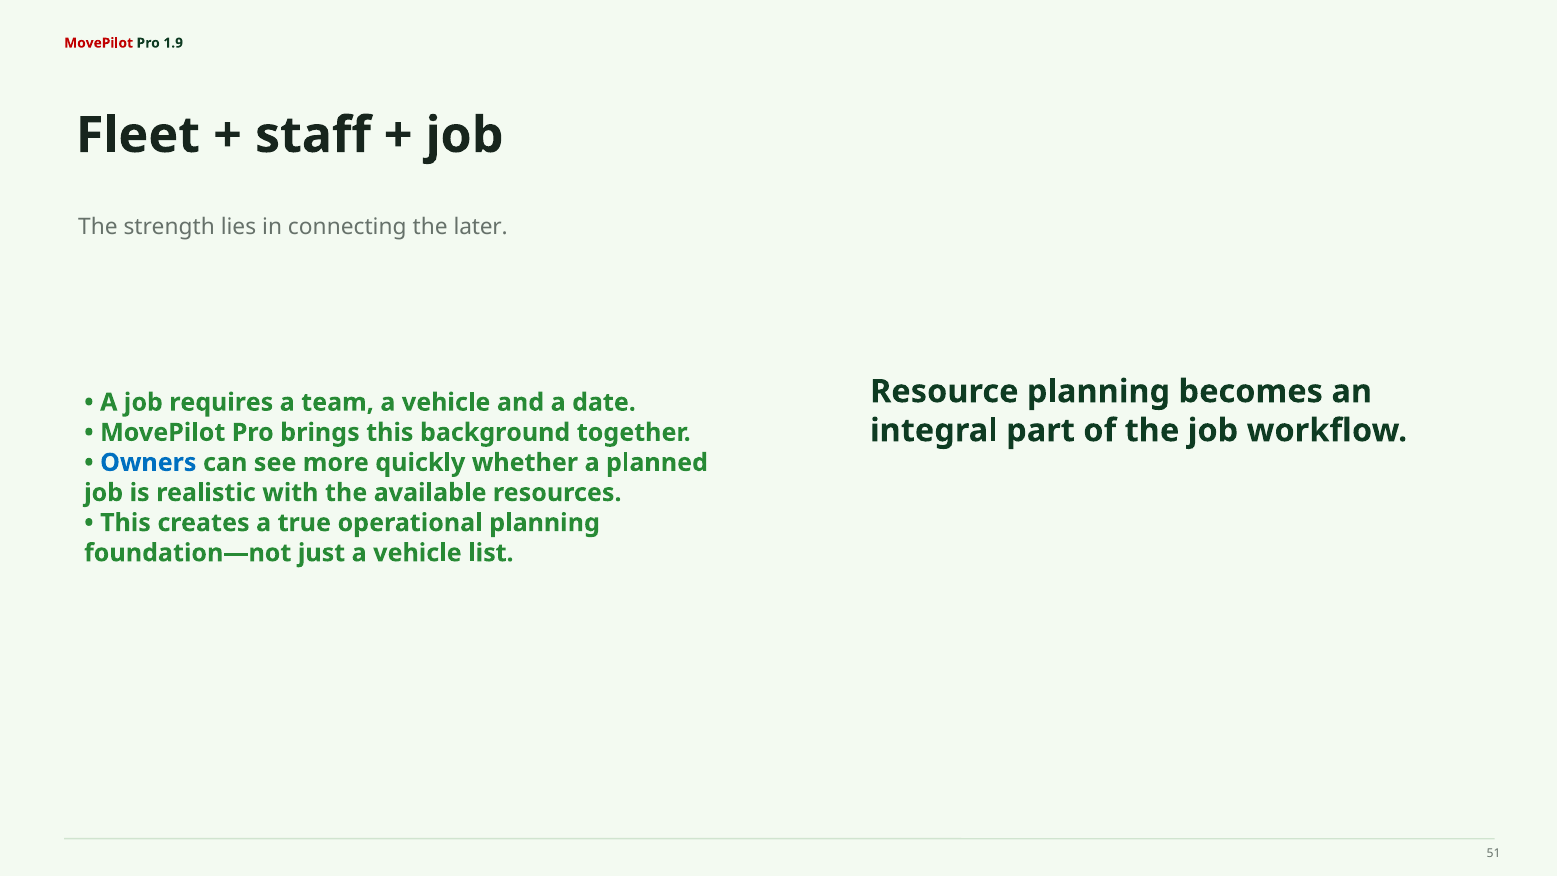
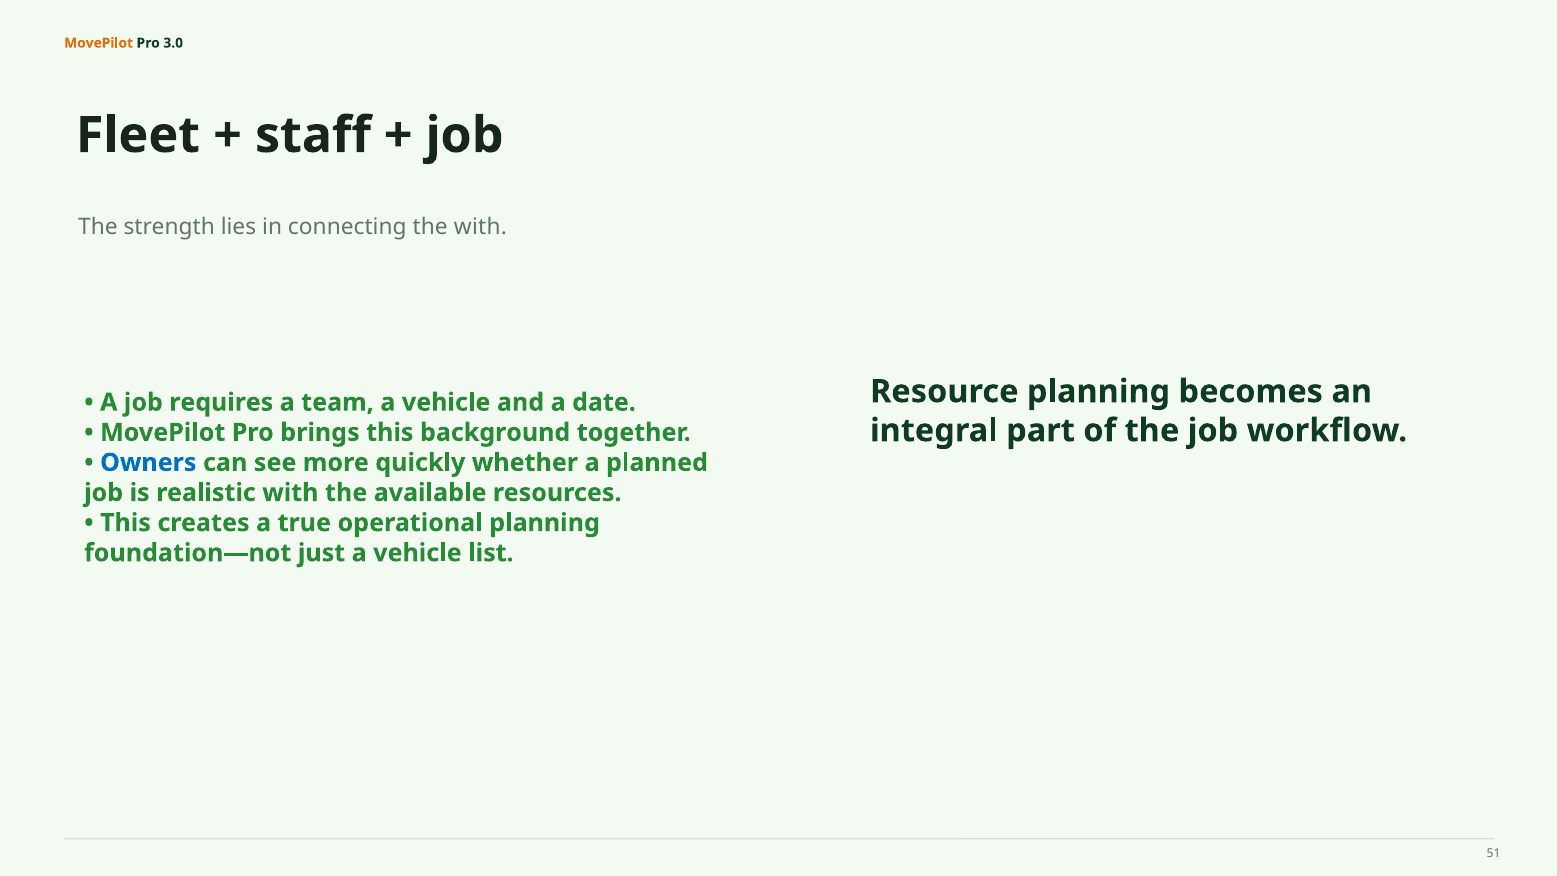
MovePilot at (99, 43) colour: red -> orange
1.9: 1.9 -> 3.0
the later: later -> with
